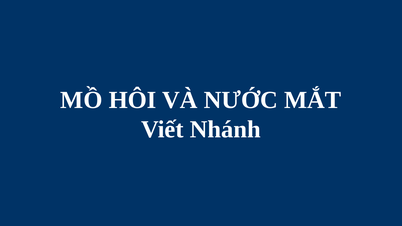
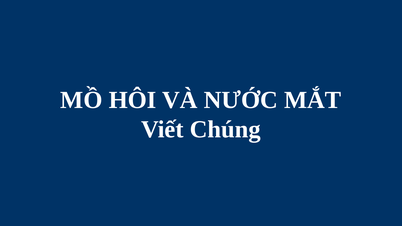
Nhánh: Nhánh -> Chúng
